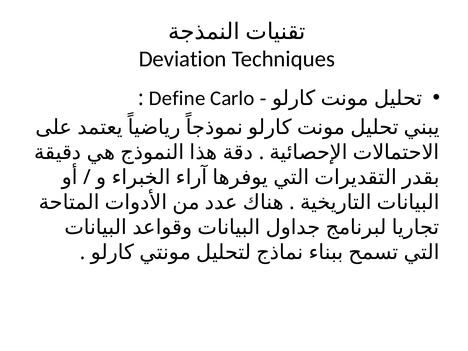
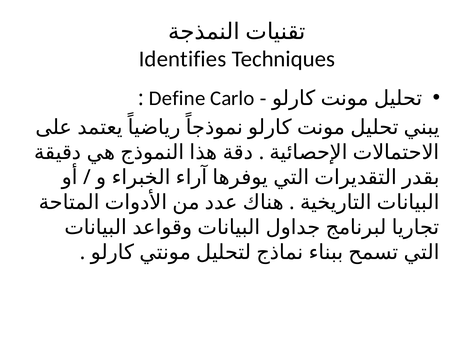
Deviation: Deviation -> Identifies
